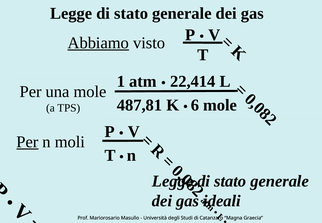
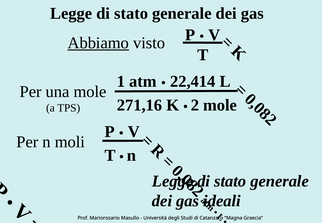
487,81: 487,81 -> 271,16
6 at (195, 105): 6 -> 2
Per at (27, 142) underline: present -> none
